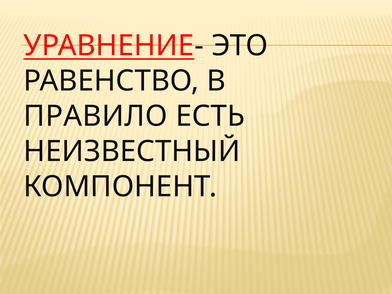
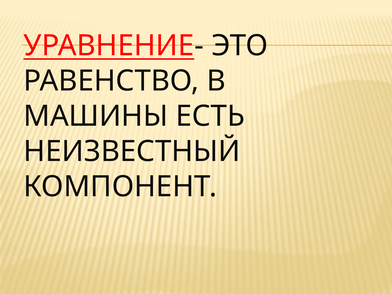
ПРАВИЛО: ПРАВИЛО -> МАШИНЫ
